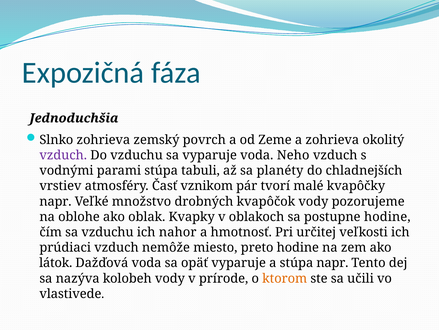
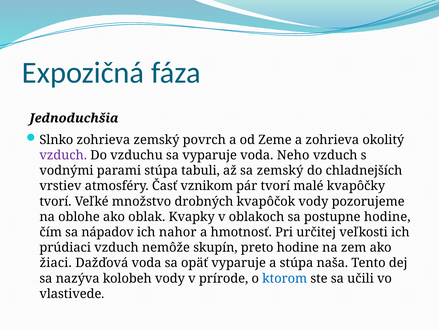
sa planéty: planéty -> zemský
napr at (55, 201): napr -> tvorí
sa vzduchu: vzduchu -> nápadov
miesto: miesto -> skupín
látok: látok -> žiaci
stúpa napr: napr -> naša
ktorom colour: orange -> blue
